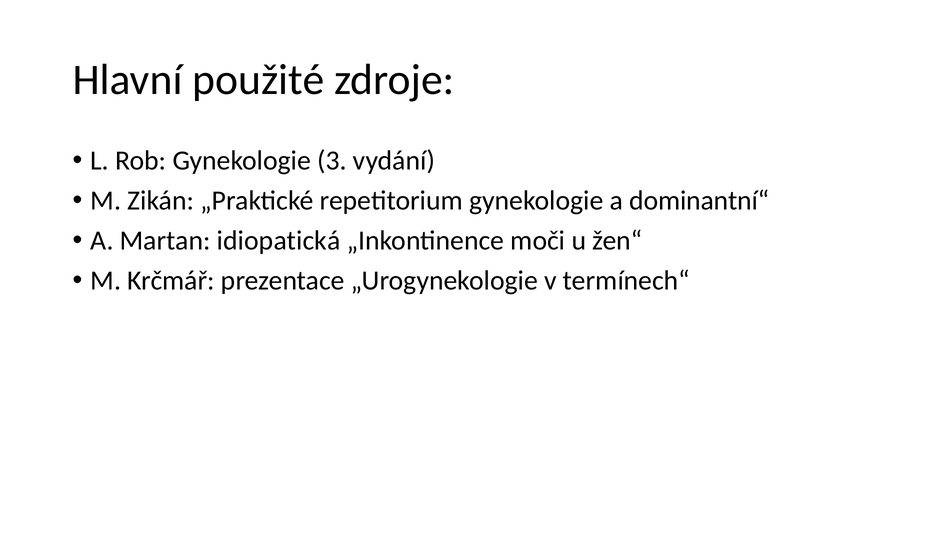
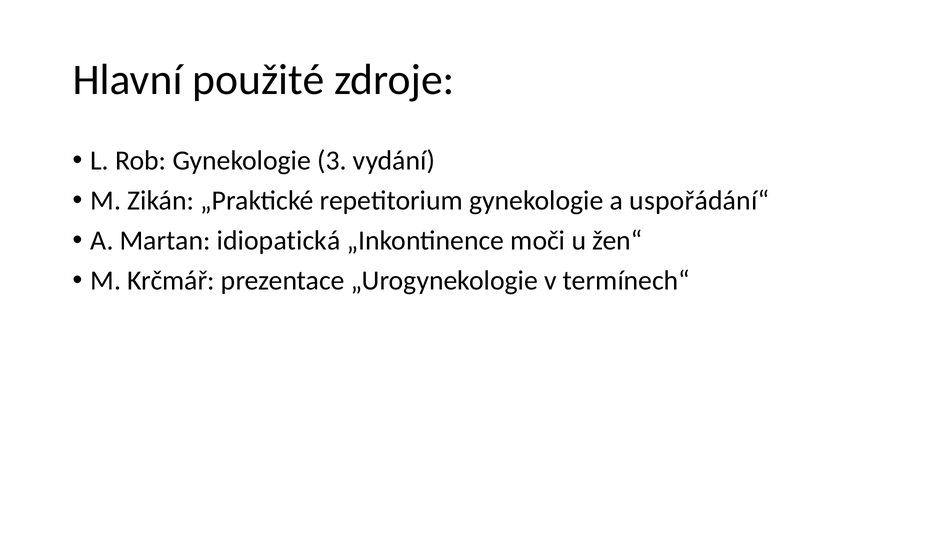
dominantní“: dominantní“ -> uspořádání“
